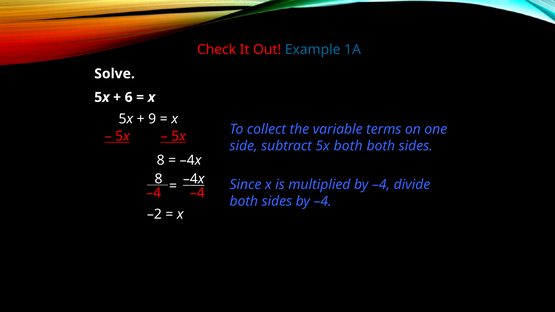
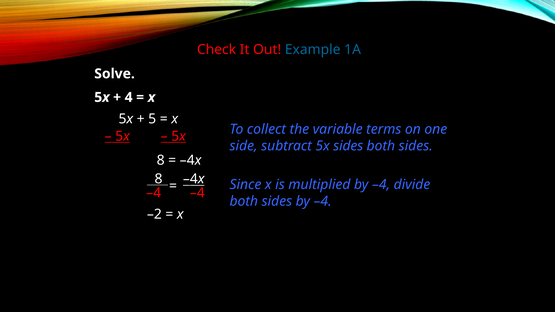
6: 6 -> 4
9: 9 -> 5
5x both: both -> sides
